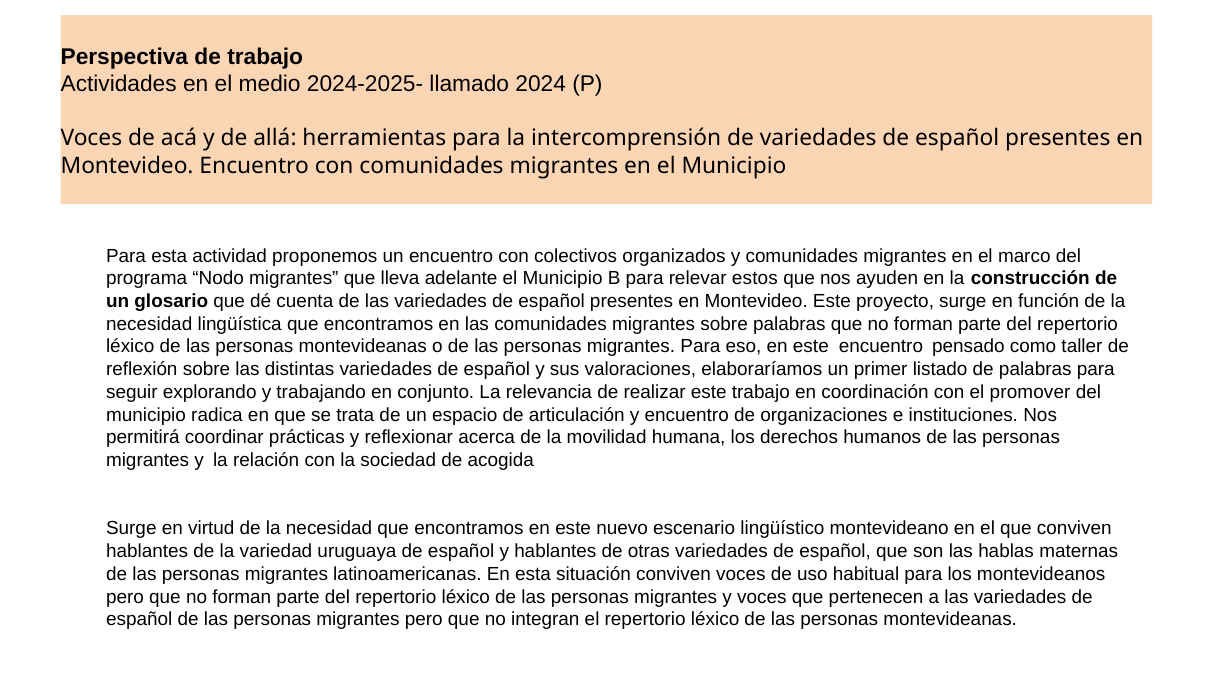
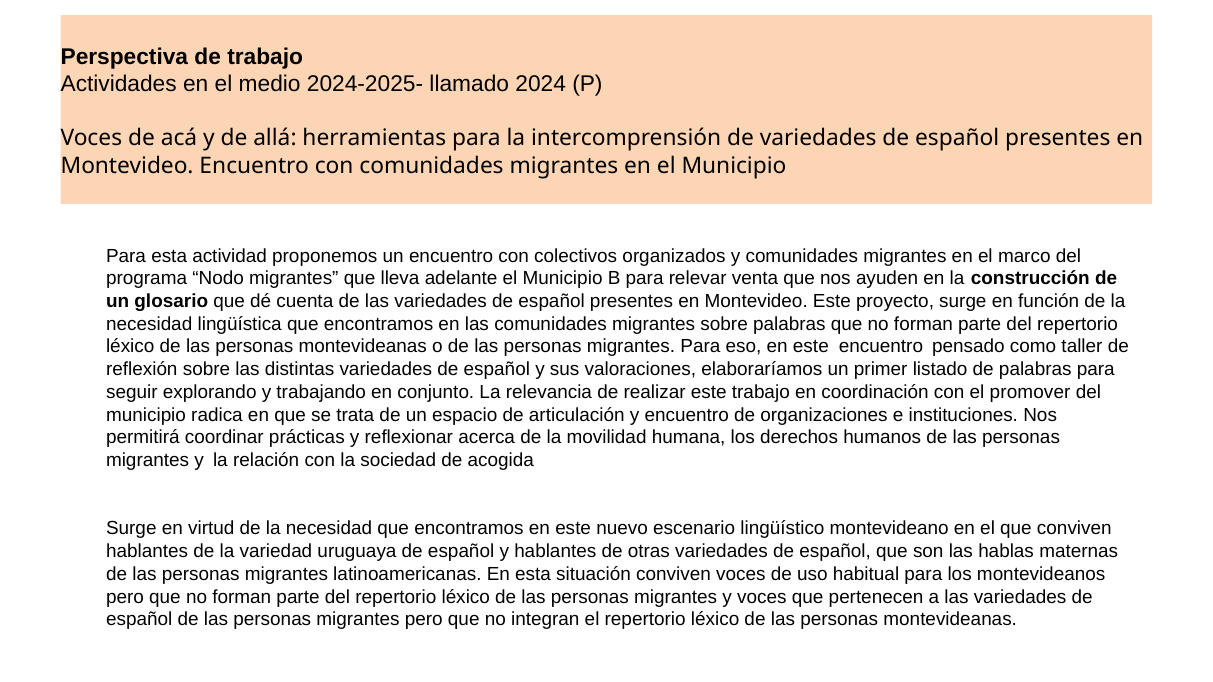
estos: estos -> venta
